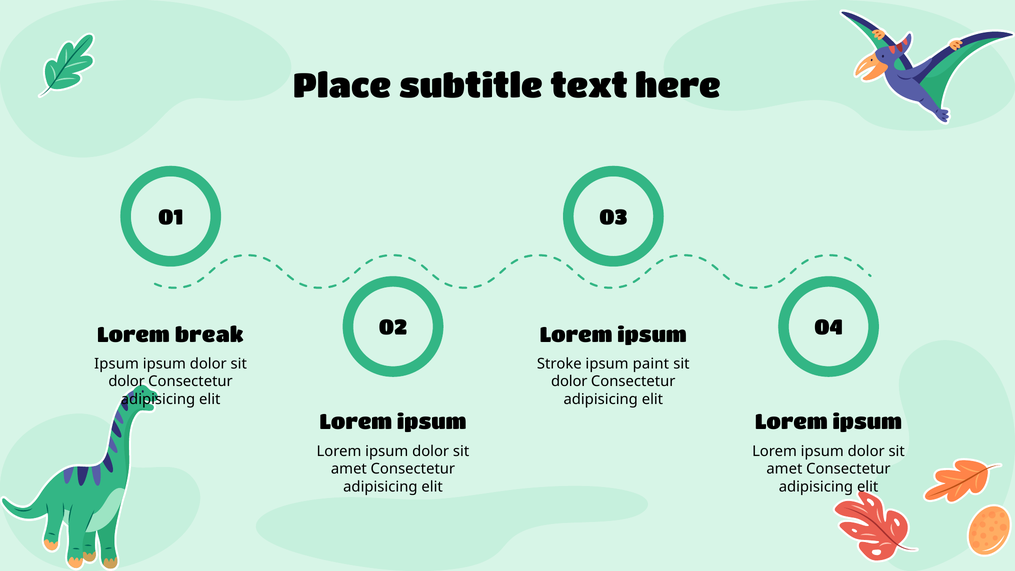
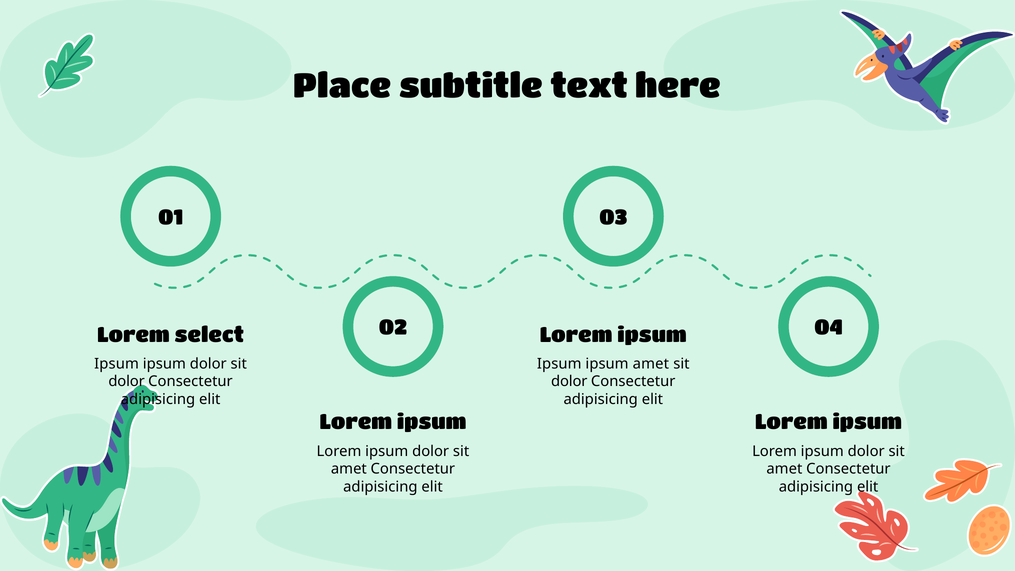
break: break -> select
Stroke at (559, 364): Stroke -> Ipsum
ipsum paint: paint -> amet
